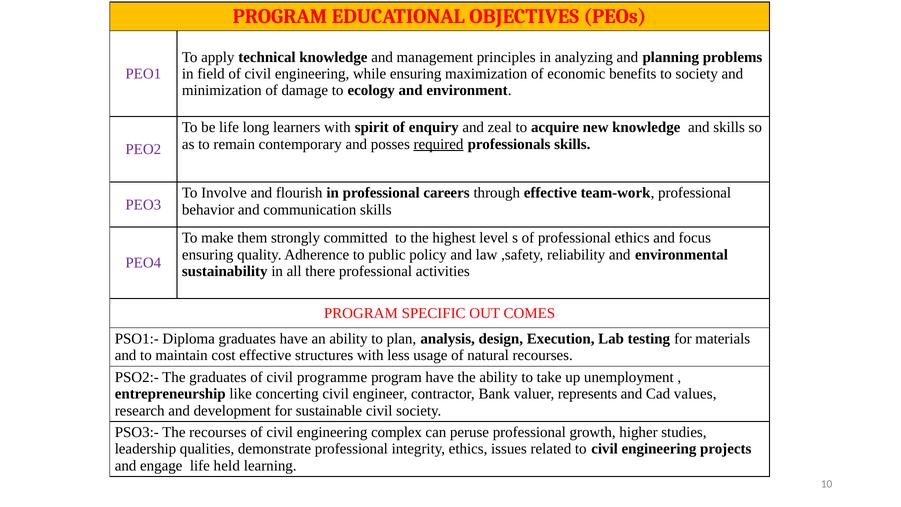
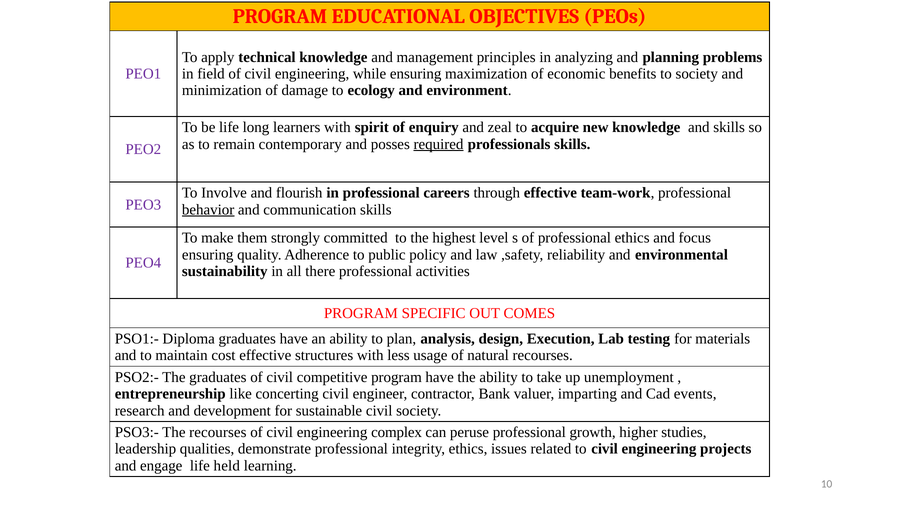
behavior underline: none -> present
programme: programme -> competitive
represents: represents -> imparting
values: values -> events
